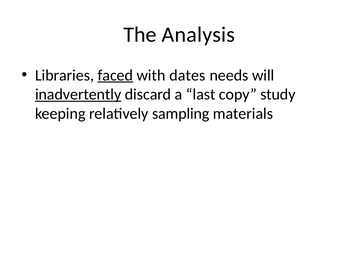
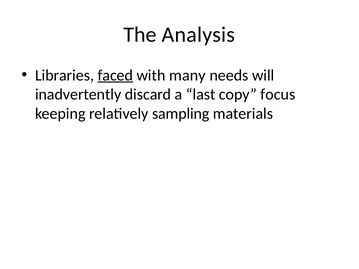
dates: dates -> many
inadvertently underline: present -> none
study: study -> focus
